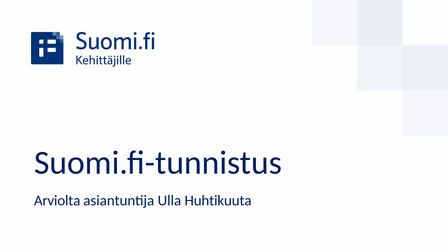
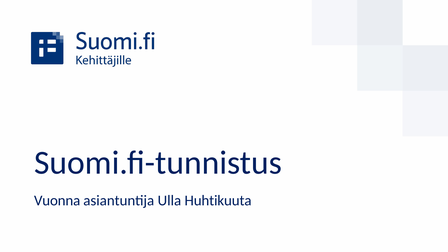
Arviolta: Arviolta -> Vuonna
